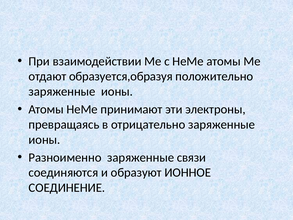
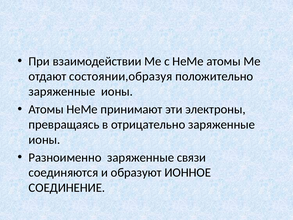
образуется,образуя: образуется,образуя -> состоянии,образуя
